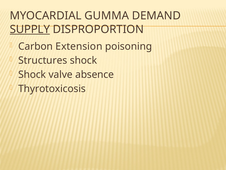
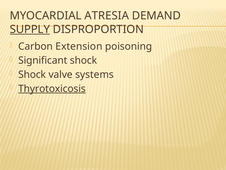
GUMMA: GUMMA -> ATRESIA
Structures: Structures -> Significant
absence: absence -> systems
Thyrotoxicosis underline: none -> present
